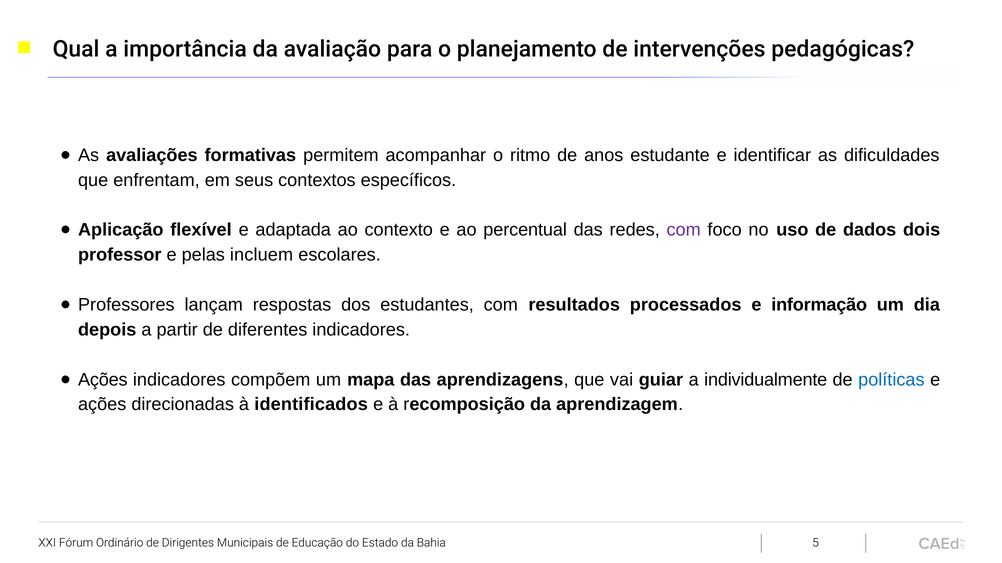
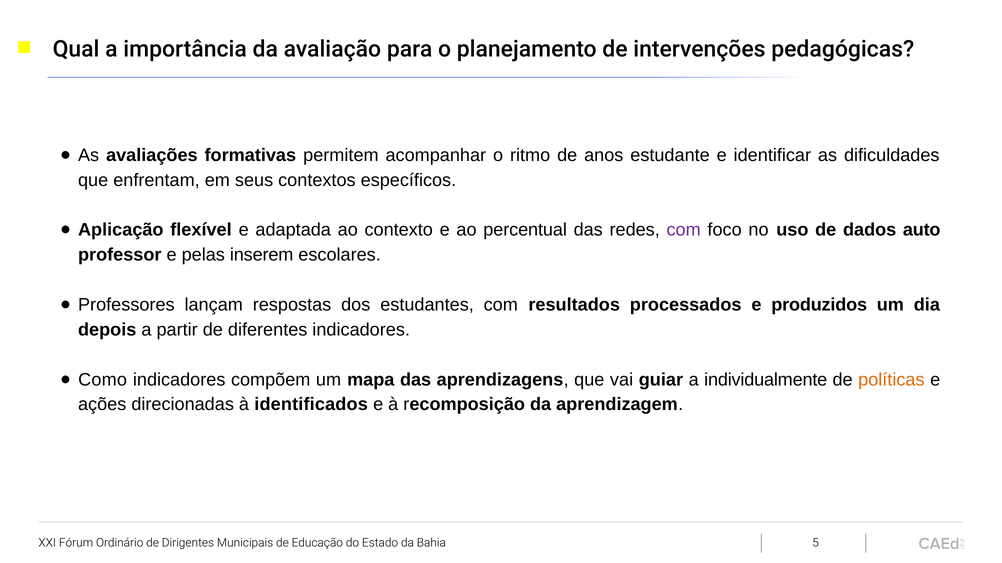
dois: dois -> auto
incluem: incluem -> inserem
informação: informação -> produzidos
Ações at (103, 380): Ações -> Como
políticas colour: blue -> orange
